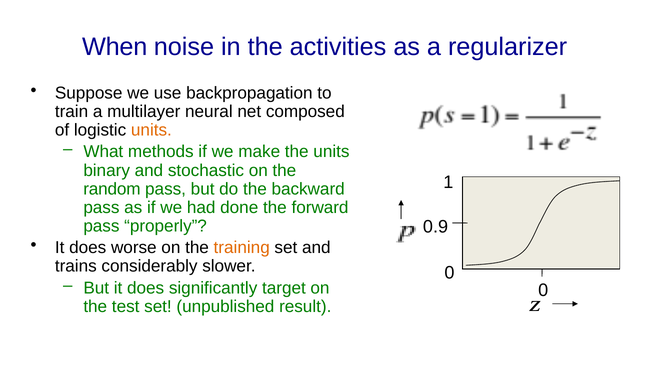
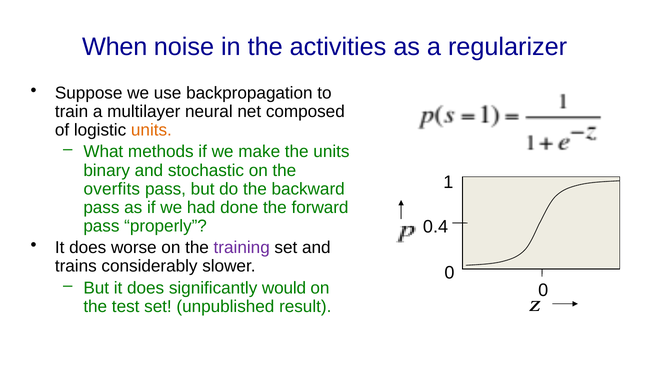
random: random -> overfits
0.9: 0.9 -> 0.4
training colour: orange -> purple
target: target -> would
